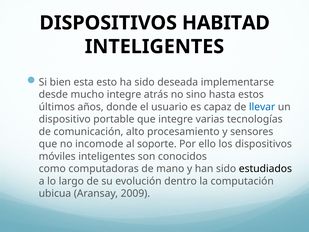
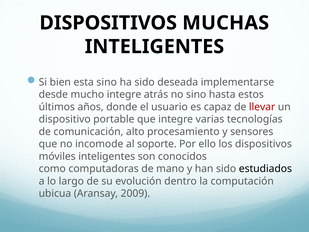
HABITAD: HABITAD -> MUCHAS
esta esto: esto -> sino
llevar colour: blue -> red
